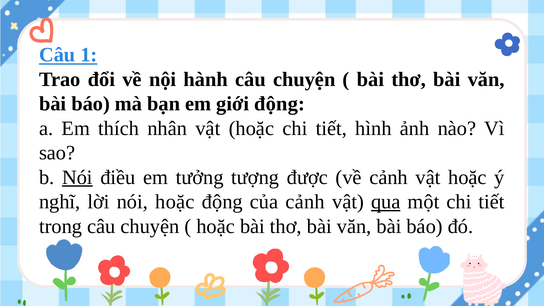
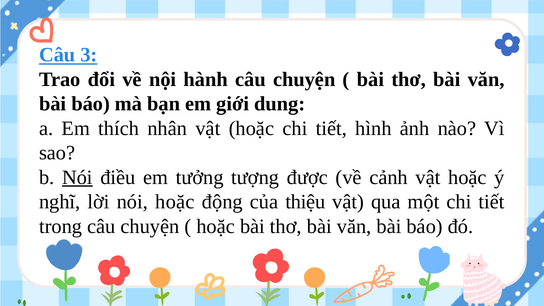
1: 1 -> 3
giới động: động -> dung
của cảnh: cảnh -> thiệu
qua underline: present -> none
